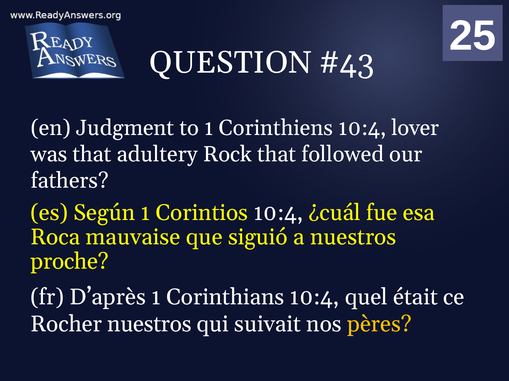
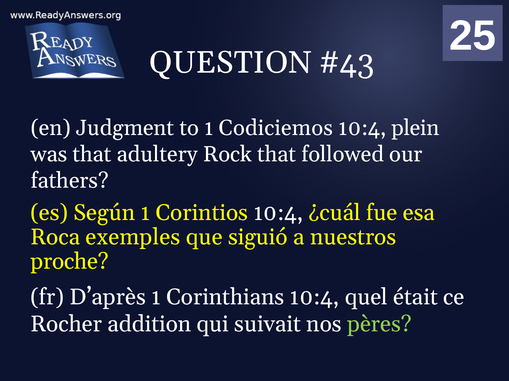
Corinthiens: Corinthiens -> Codiciemos
lover: lover -> plein
mauvaise: mauvaise -> exemples
Rocher nuestros: nuestros -> addition
pères colour: yellow -> light green
